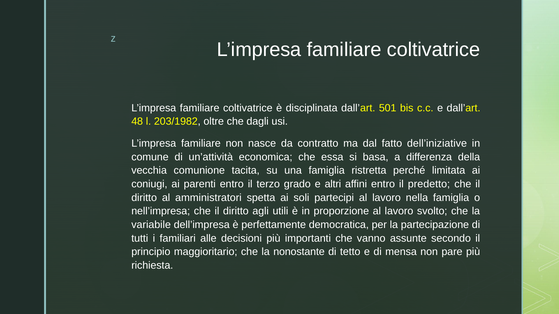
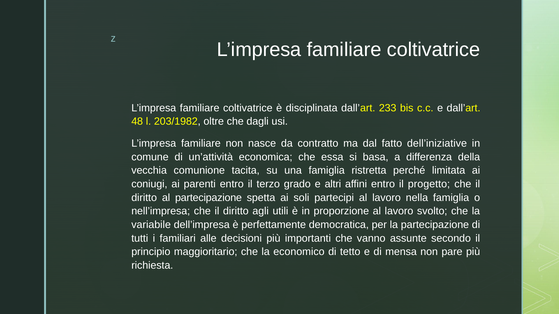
501: 501 -> 233
predetto: predetto -> progetto
al amministratori: amministratori -> partecipazione
nonostante: nonostante -> economico
